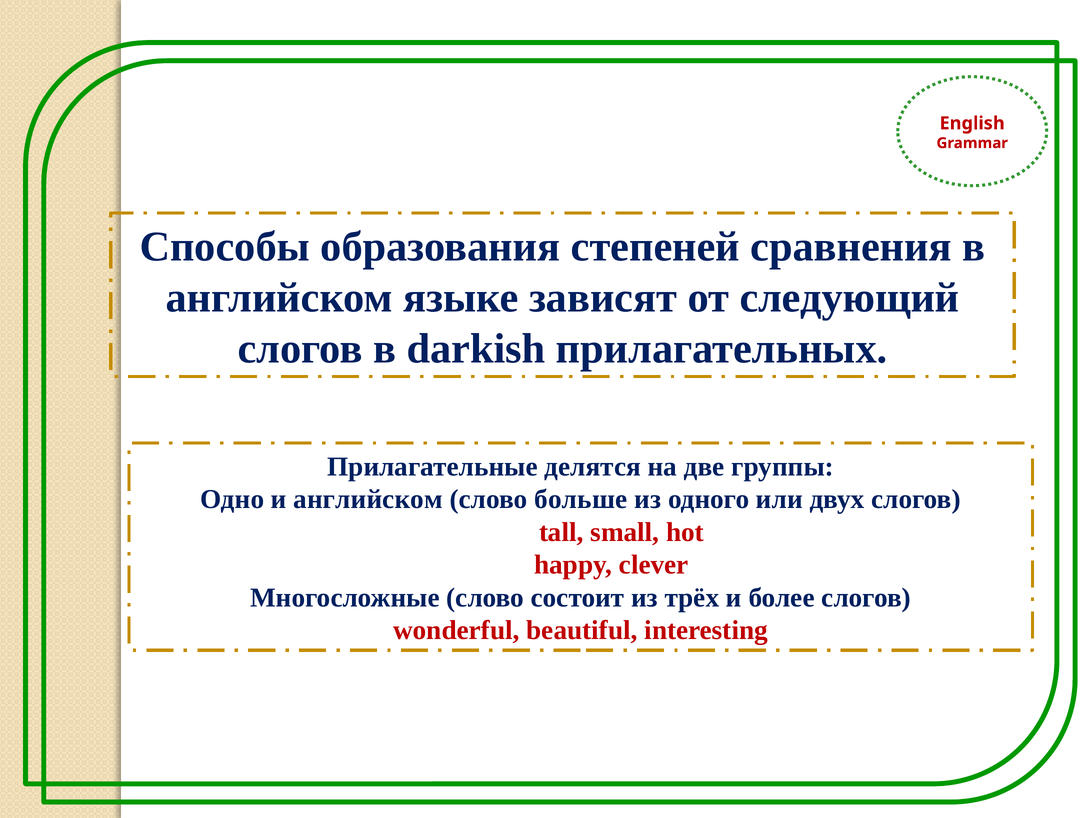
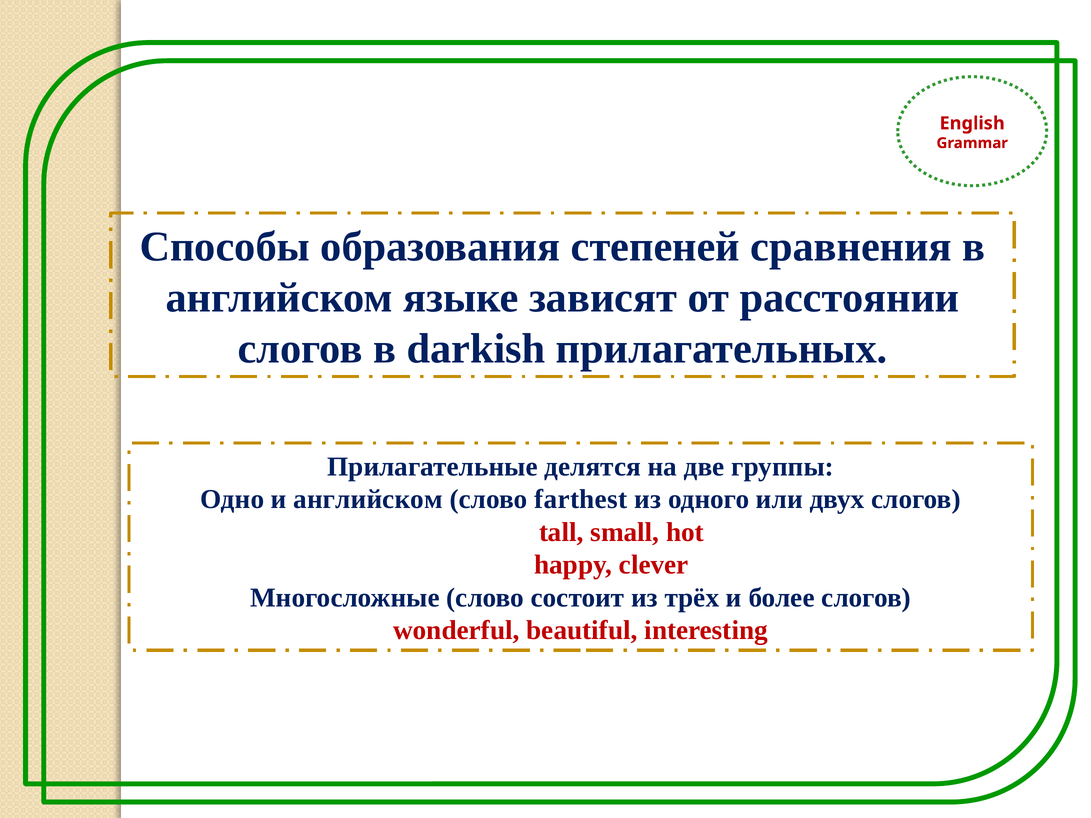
следующий: следующий -> расстоянии
больше: больше -> farthest
